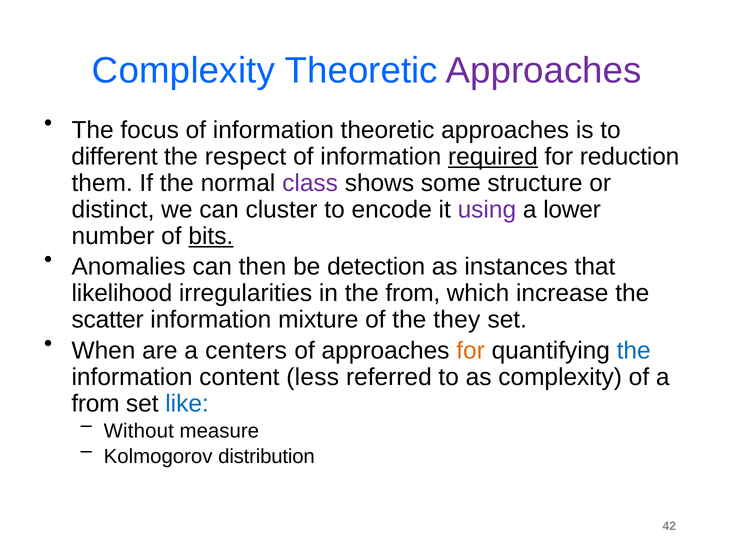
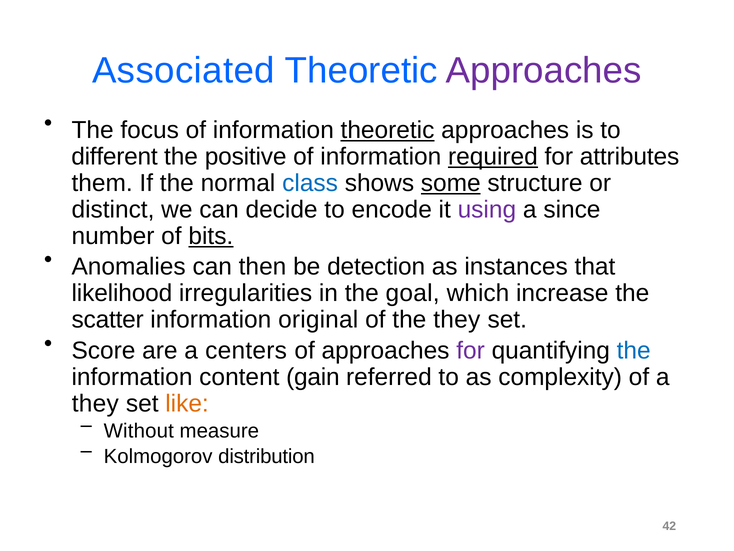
Complexity at (184, 70): Complexity -> Associated
theoretic at (388, 130) underline: none -> present
respect: respect -> positive
reduction: reduction -> attributes
class colour: purple -> blue
some underline: none -> present
cluster: cluster -> decide
lower: lower -> since
the from: from -> goal
mixture: mixture -> original
When: When -> Score
for at (471, 350) colour: orange -> purple
less: less -> gain
from at (96, 403): from -> they
like colour: blue -> orange
